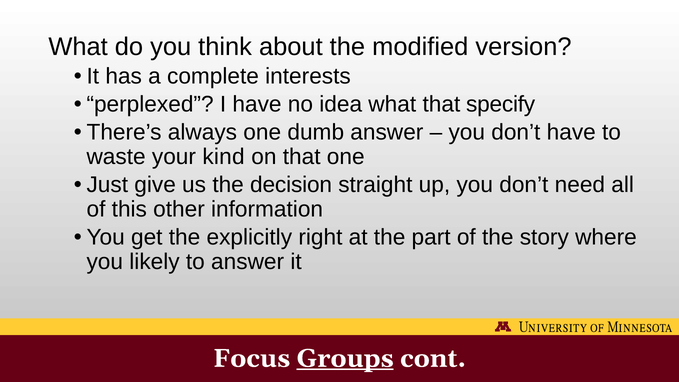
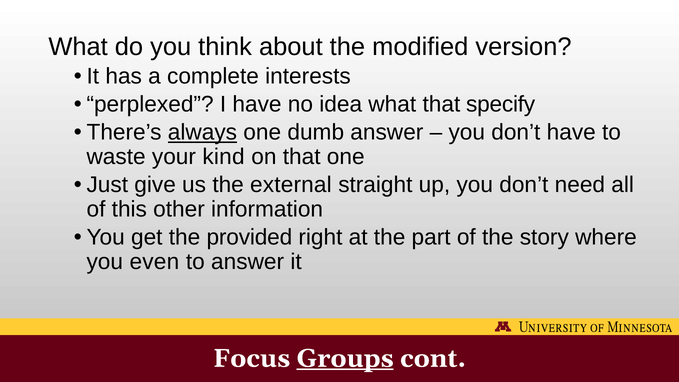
always underline: none -> present
decision: decision -> external
explicitly: explicitly -> provided
likely: likely -> even
